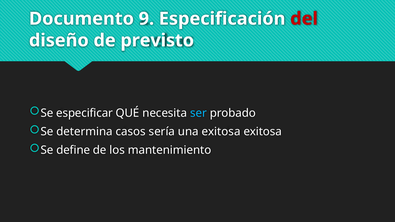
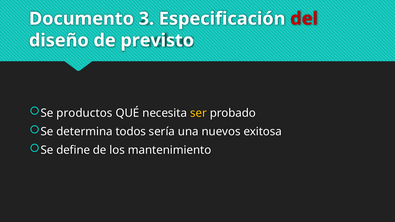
9: 9 -> 3
especificar: especificar -> productos
ser colour: light blue -> yellow
casos: casos -> todos
una exitosa: exitosa -> nuevos
